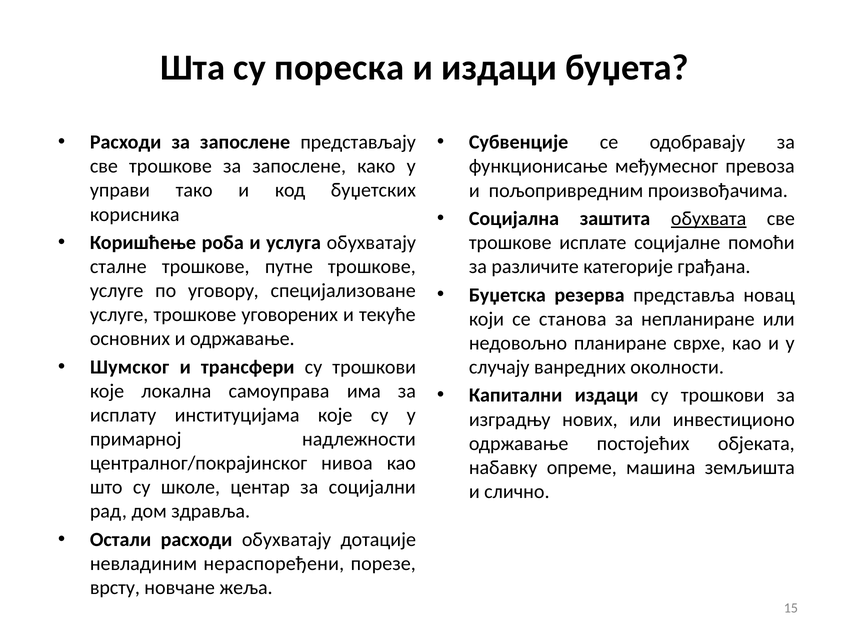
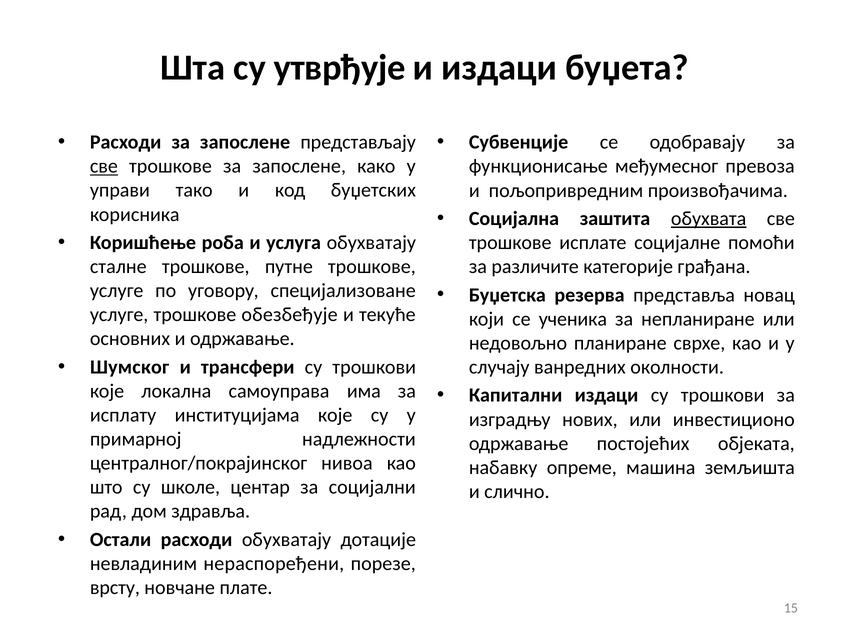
пореска: пореска -> утврђује
све at (104, 166) underline: none -> present
уговорених: уговорених -> обезбеђује
станова: станова -> ученика
жеља: жеља -> плате
